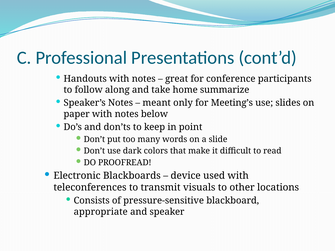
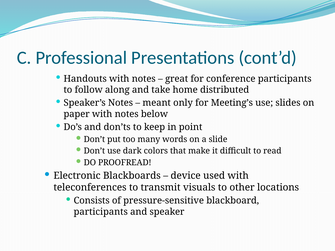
summarize: summarize -> distributed
appropriate at (101, 212): appropriate -> participants
